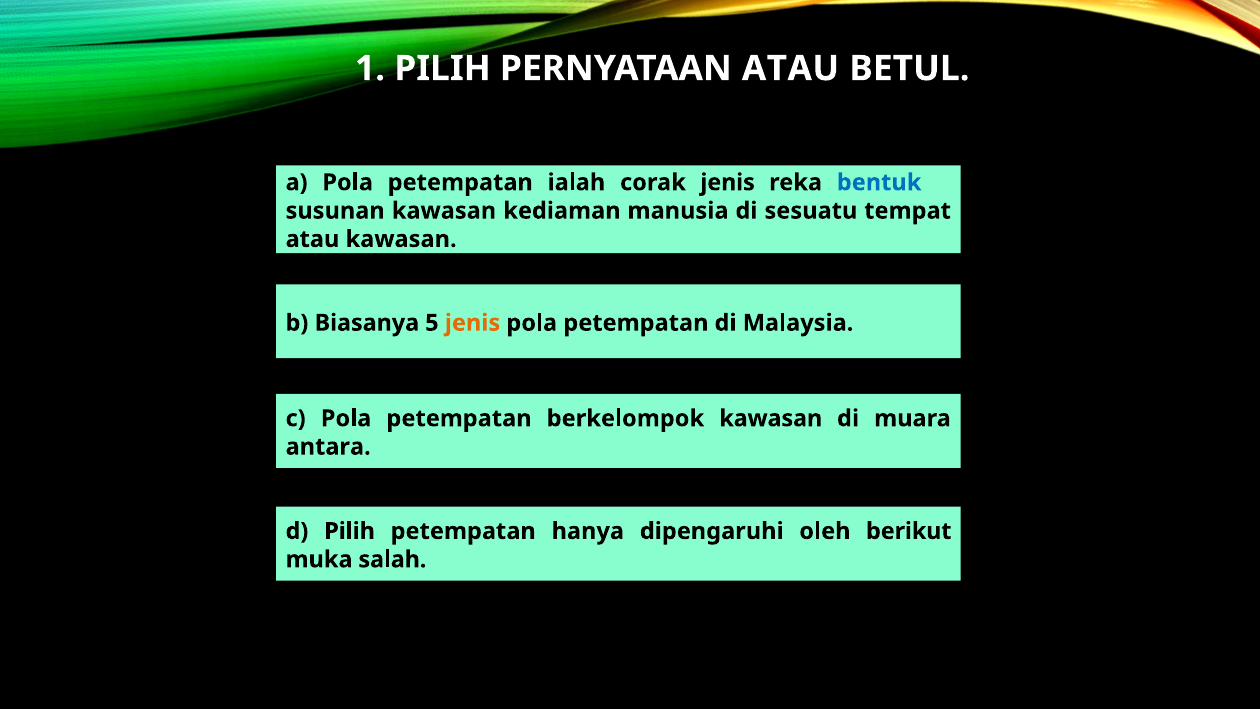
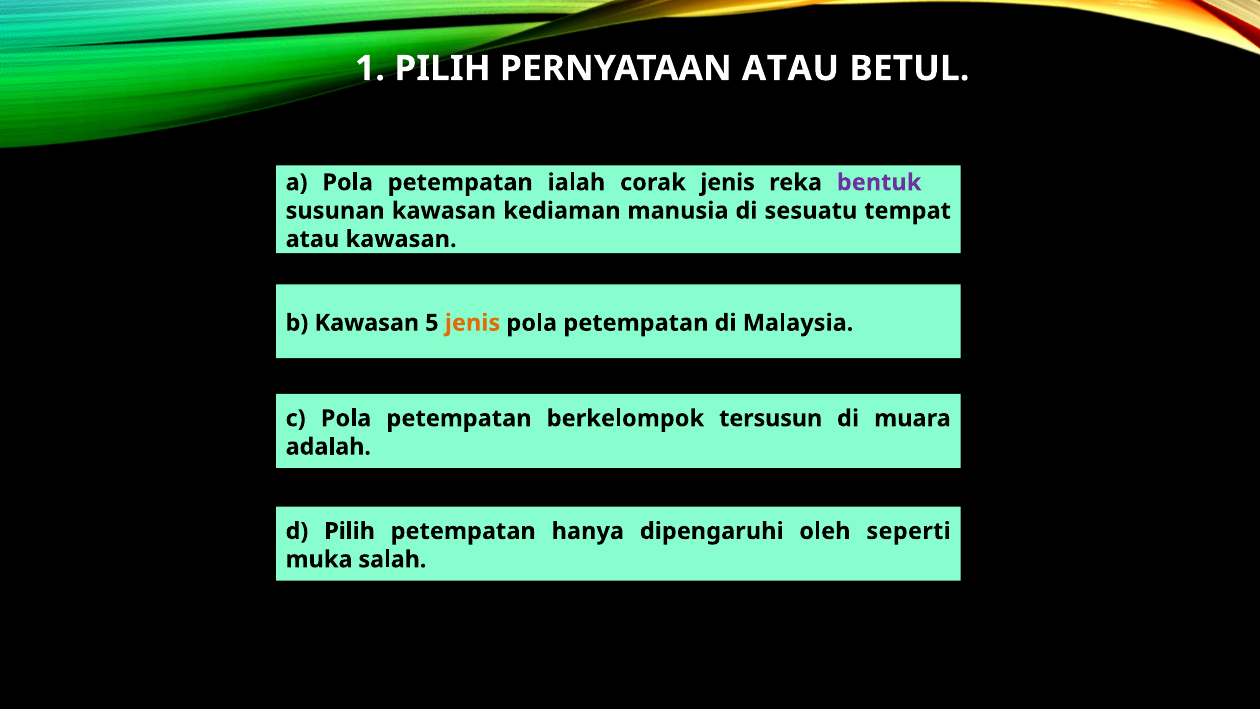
bentuk colour: blue -> purple
b Biasanya: Biasanya -> Kawasan
berkelompok kawasan: kawasan -> tersusun
antara: antara -> adalah
berikut: berikut -> seperti
